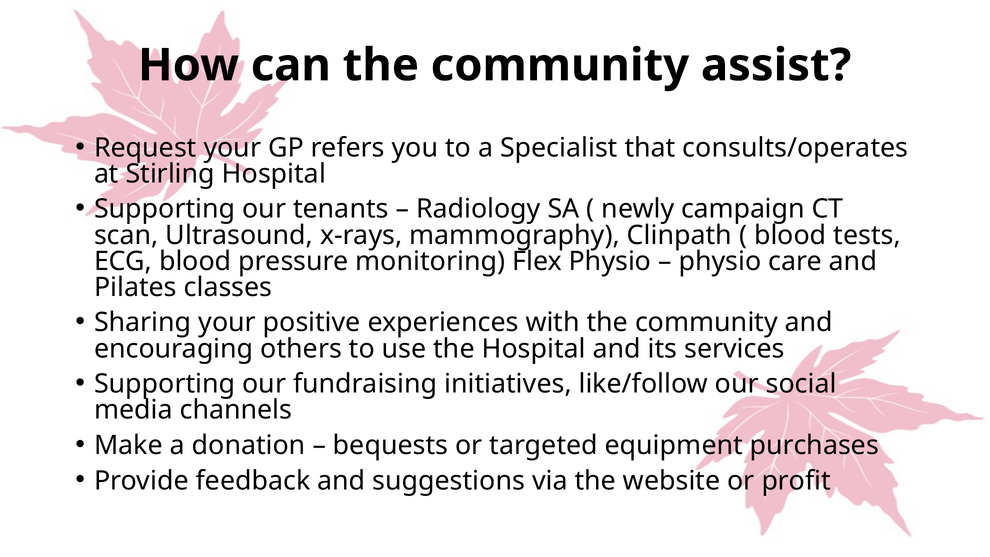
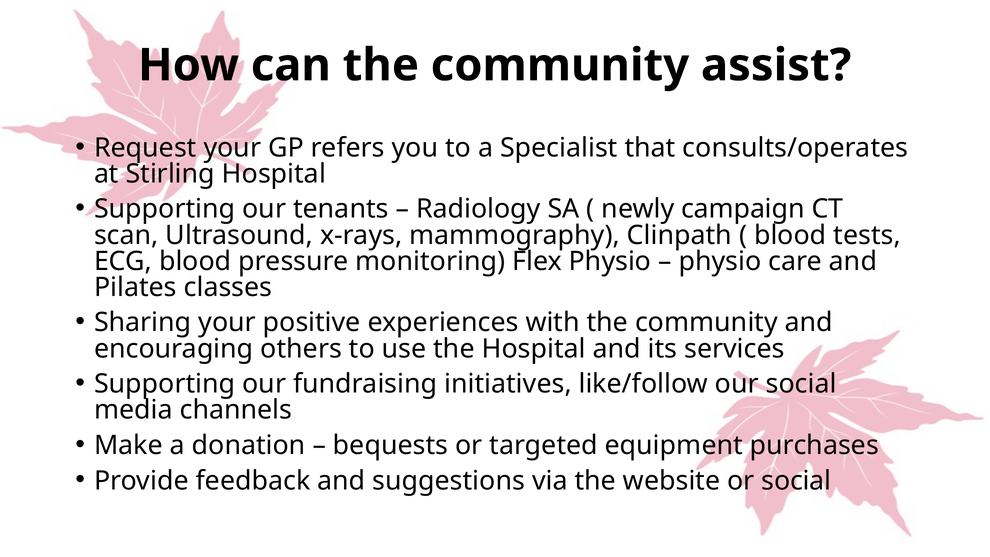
or profit: profit -> social
